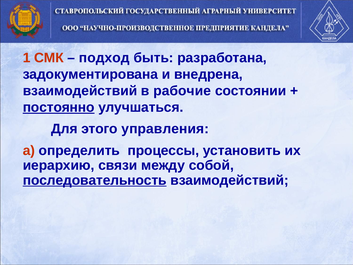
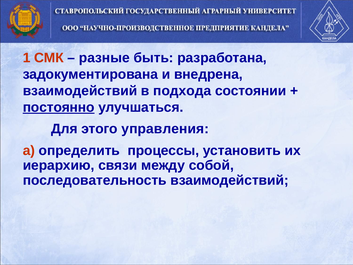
подход: подход -> разные
рабочие: рабочие -> подхода
последовательность underline: present -> none
